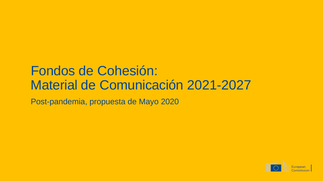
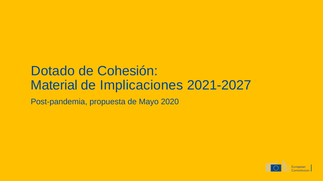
Fondos: Fondos -> Dotado
Comunicación: Comunicación -> Implicaciones
